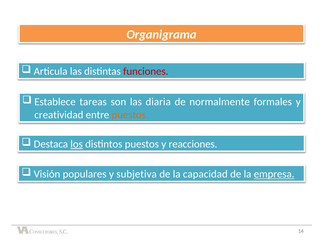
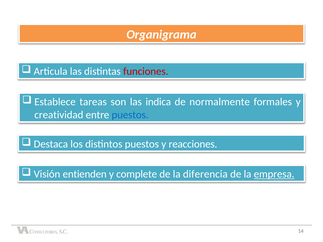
diaria: diaria -> indica
puestos at (130, 115) colour: orange -> blue
los underline: present -> none
populares: populares -> entienden
subjetiva: subjetiva -> complete
capacidad: capacidad -> diferencia
